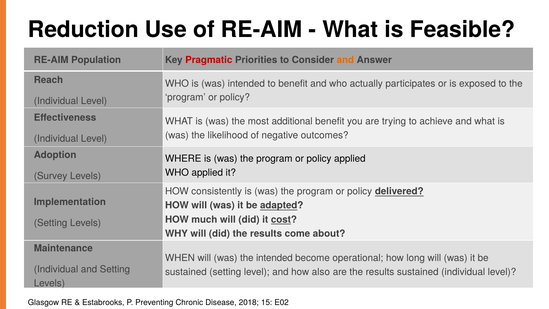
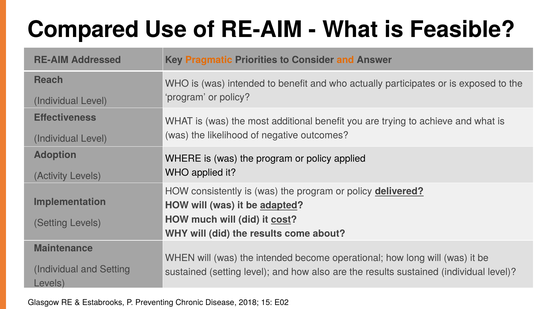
Reduction: Reduction -> Compared
Population: Population -> Addressed
Pragmatic colour: red -> orange
Survey: Survey -> Activity
